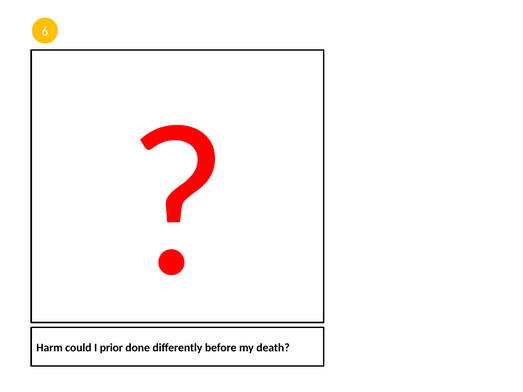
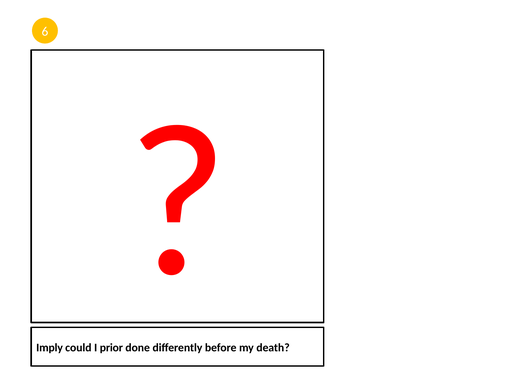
Harm: Harm -> Imply
